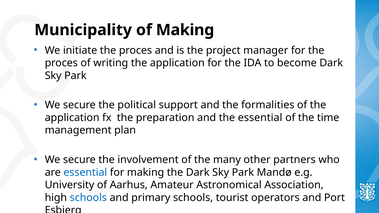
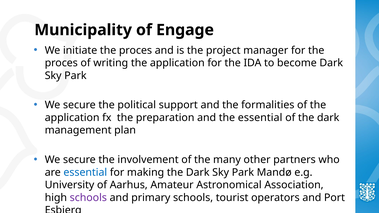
of Making: Making -> Engage
of the time: time -> dark
schools at (88, 198) colour: blue -> purple
